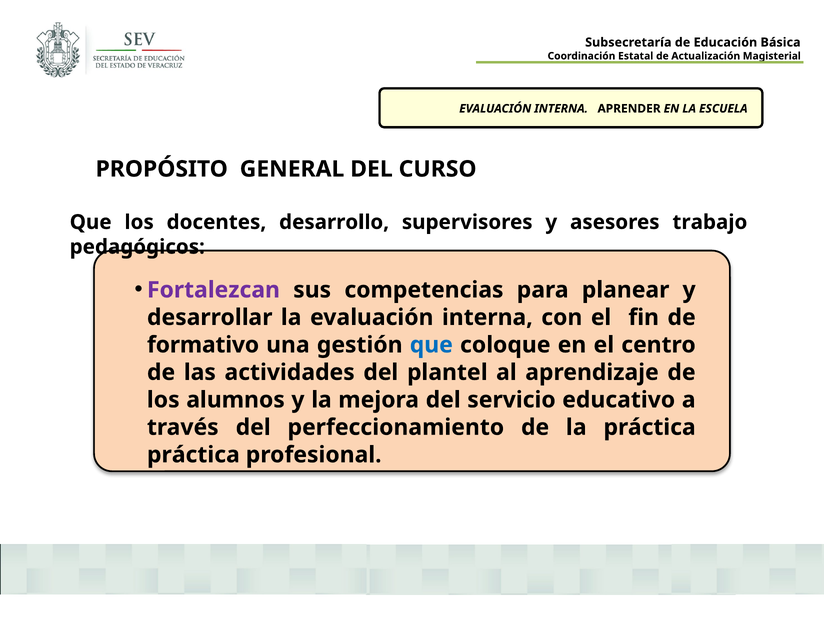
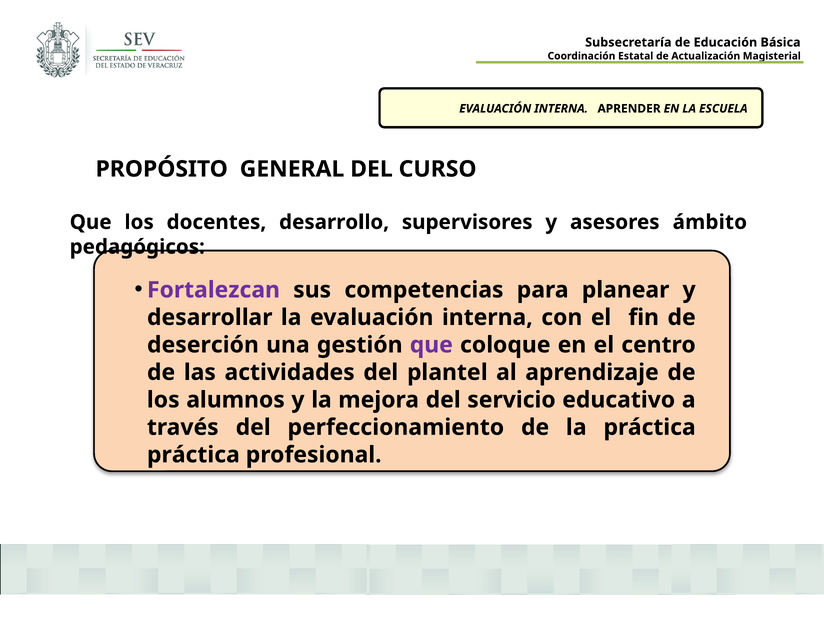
trabajo: trabajo -> ámbito
formativo: formativo -> deserción
que at (431, 345) colour: blue -> purple
